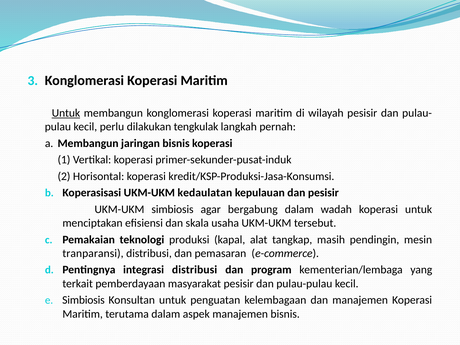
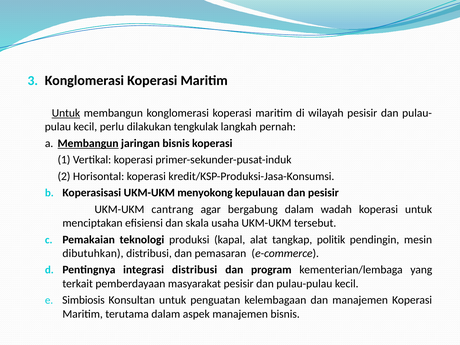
Membangun at (88, 143) underline: none -> present
kedaulatan: kedaulatan -> menyokong
UKM-UKM simbiosis: simbiosis -> cantrang
masih: masih -> politik
tranparansi: tranparansi -> dibutuhkan
